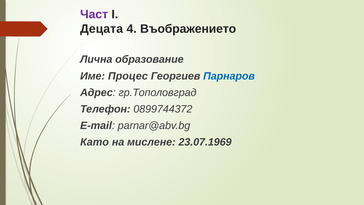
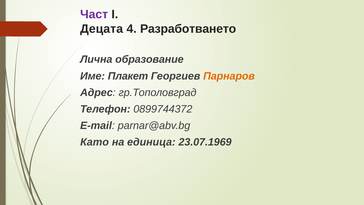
Въображението: Въображението -> Разработването
Процес: Процес -> Плакет
Парнаров colour: blue -> orange
мислене: мислене -> единица
